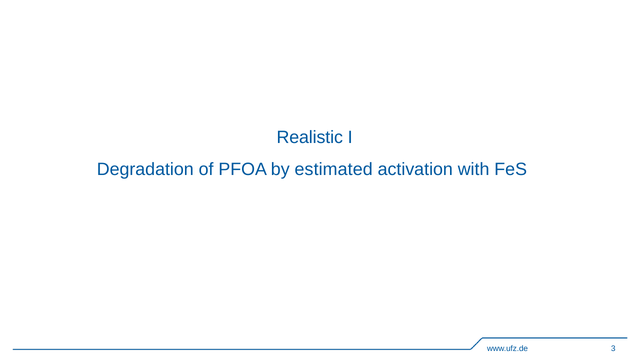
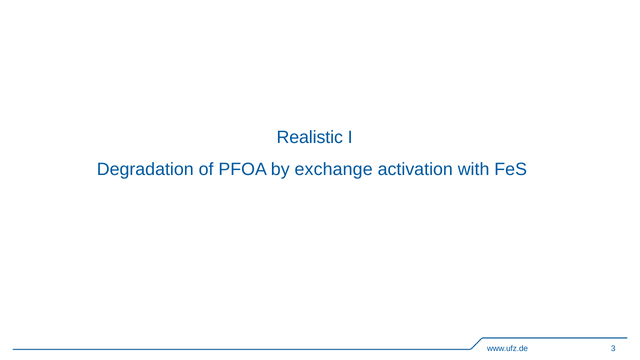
estimated: estimated -> exchange
